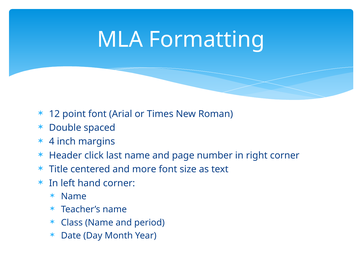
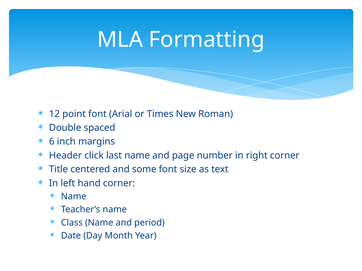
4: 4 -> 6
more: more -> some
